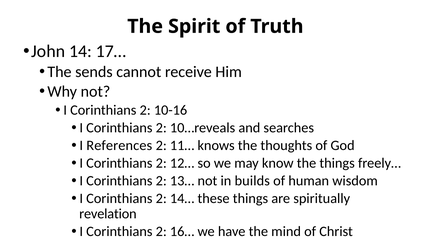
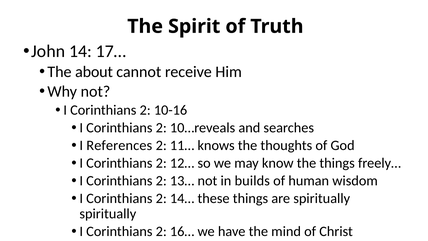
sends: sends -> about
revelation at (108, 214): revelation -> spiritually
